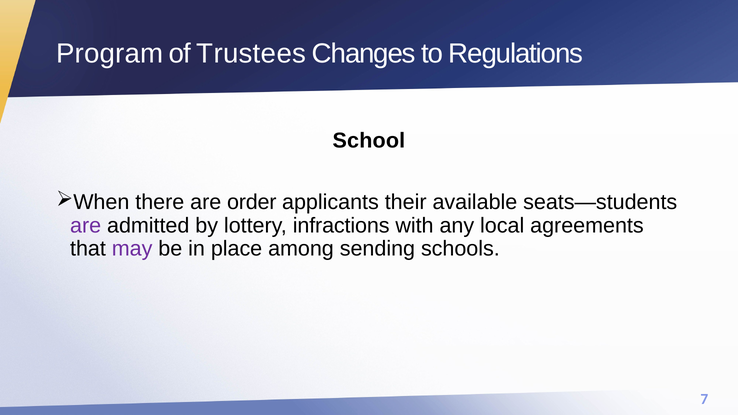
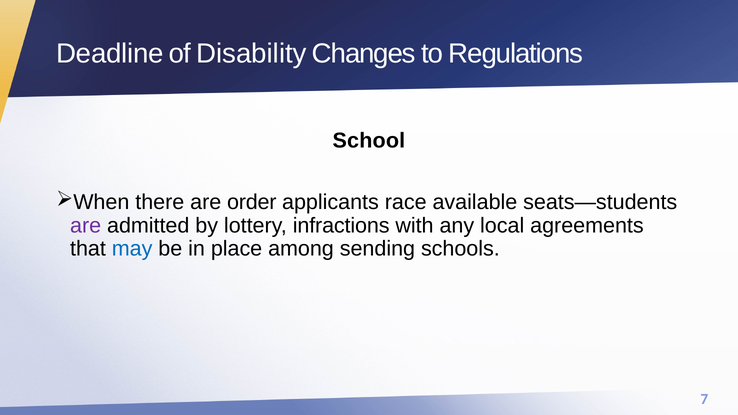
Program: Program -> Deadline
Trustees: Trustees -> Disability
their: their -> race
may colour: purple -> blue
